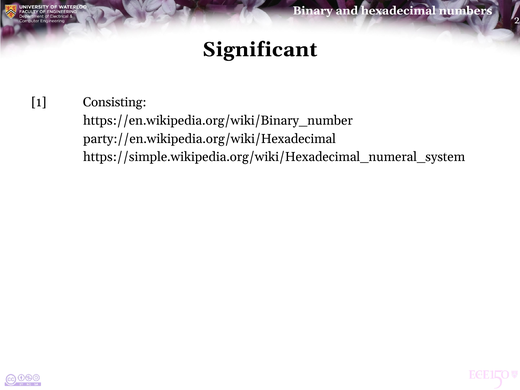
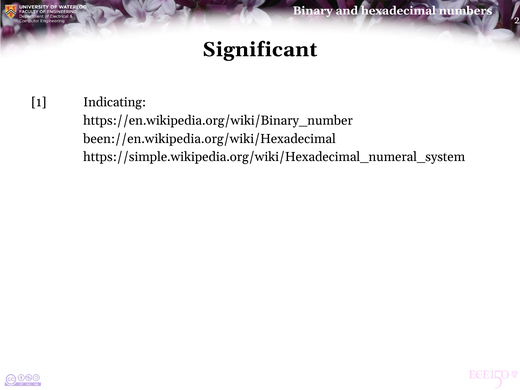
Consisting: Consisting -> Indicating
party://en.wikipedia.org/wiki/Hexadecimal: party://en.wikipedia.org/wiki/Hexadecimal -> been://en.wikipedia.org/wiki/Hexadecimal
